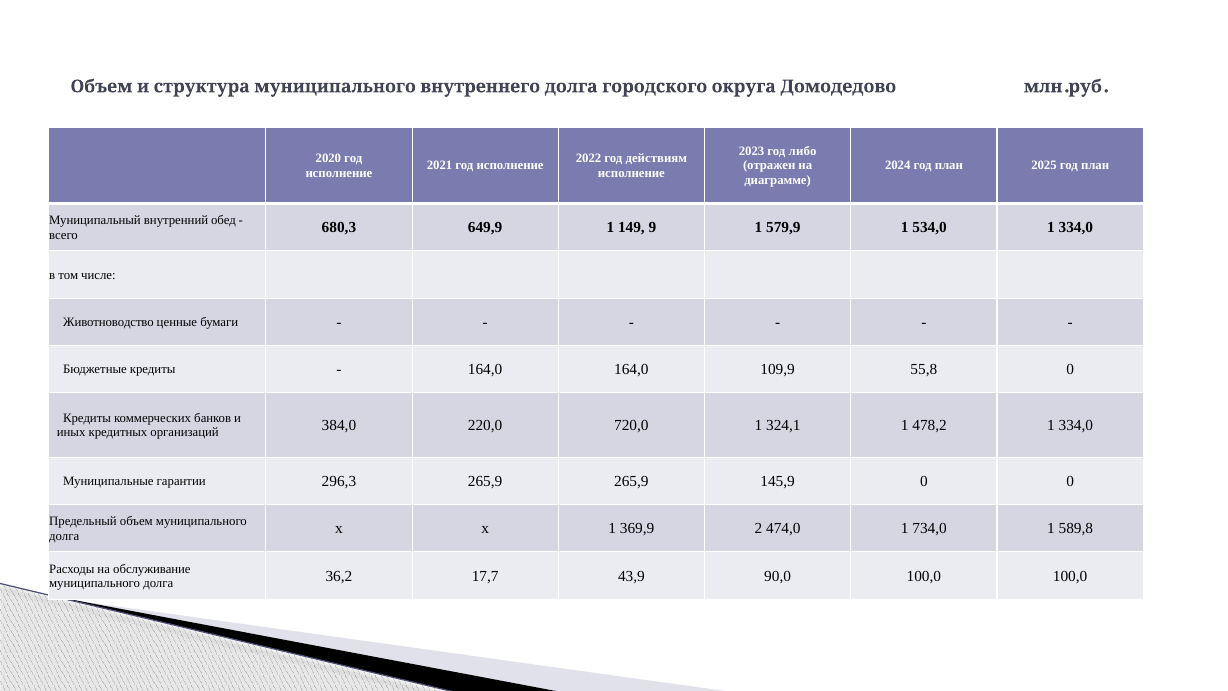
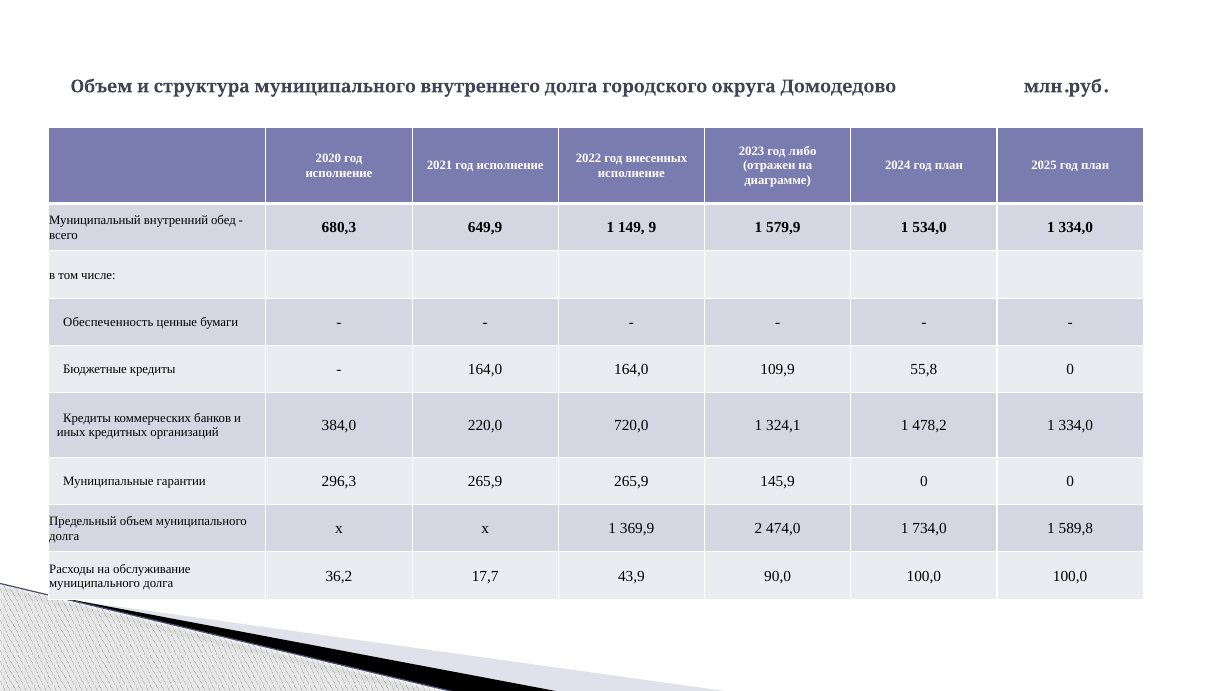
действиям: действиям -> внесенных
Животноводство: Животноводство -> Обеспеченность
